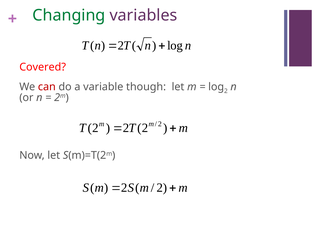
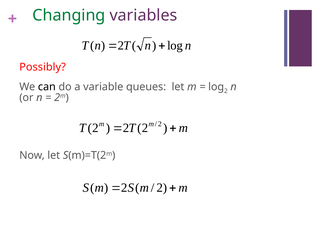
Covered: Covered -> Possibly
can colour: red -> black
though: though -> queues
